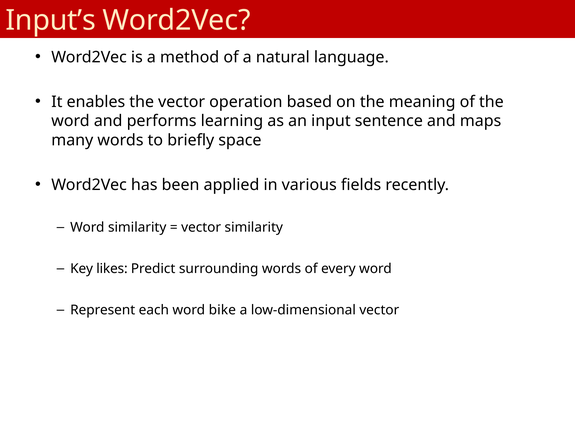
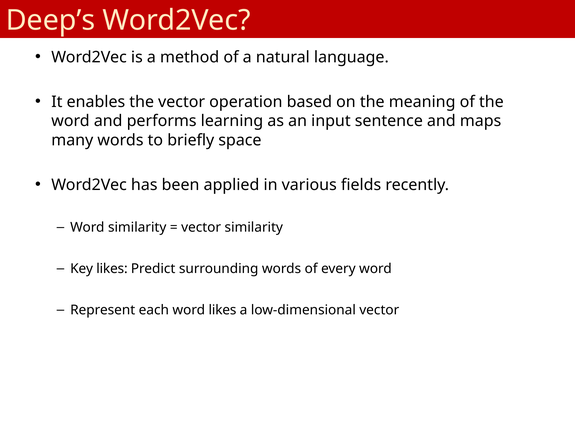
Input’s: Input’s -> Deep’s
word bike: bike -> likes
